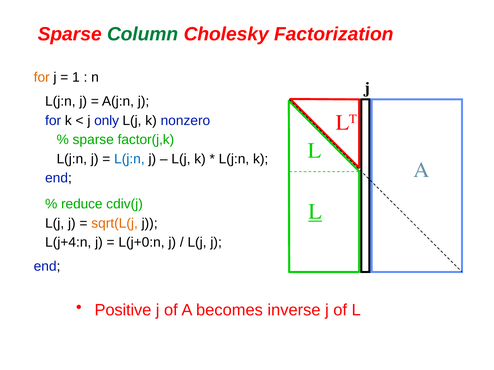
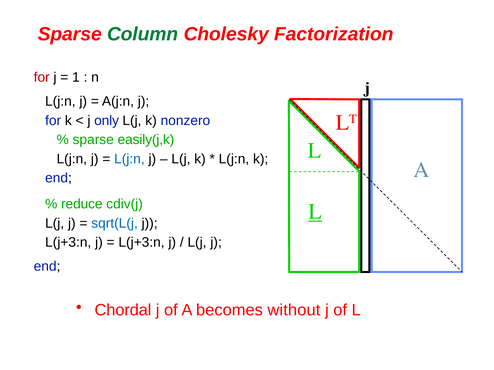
for at (42, 77) colour: orange -> red
factor(j,k: factor(j,k -> easily(j,k
sqrt(L(j colour: orange -> blue
L(j+4:n at (68, 243): L(j+4:n -> L(j+3:n
L(j+0:n at (142, 243): L(j+0:n -> L(j+3:n
Positive: Positive -> Chordal
inverse: inverse -> without
